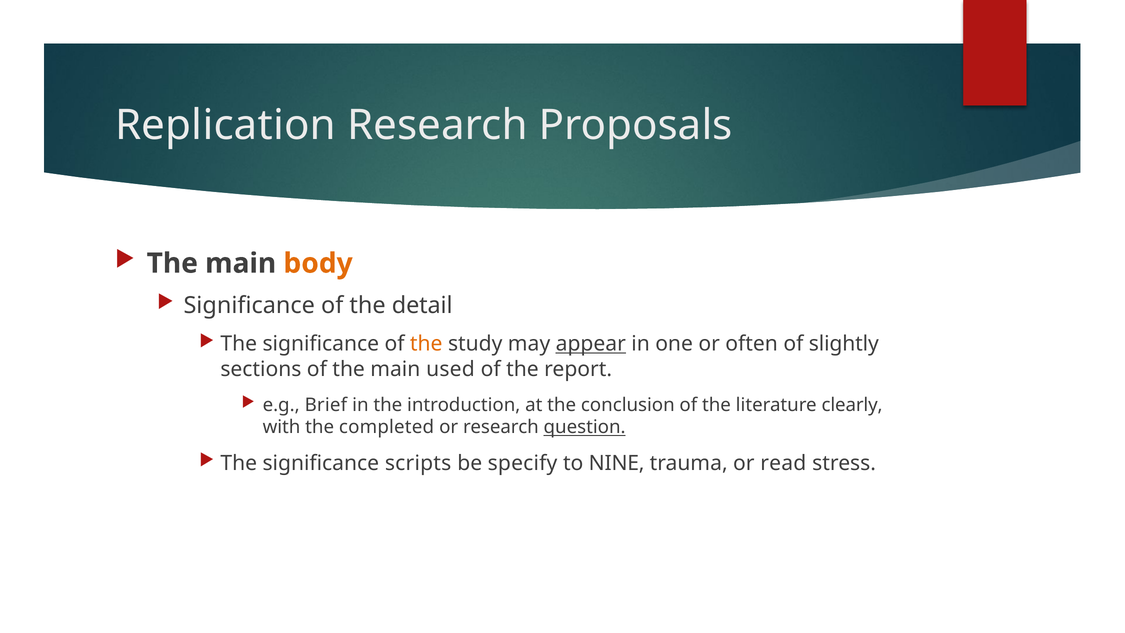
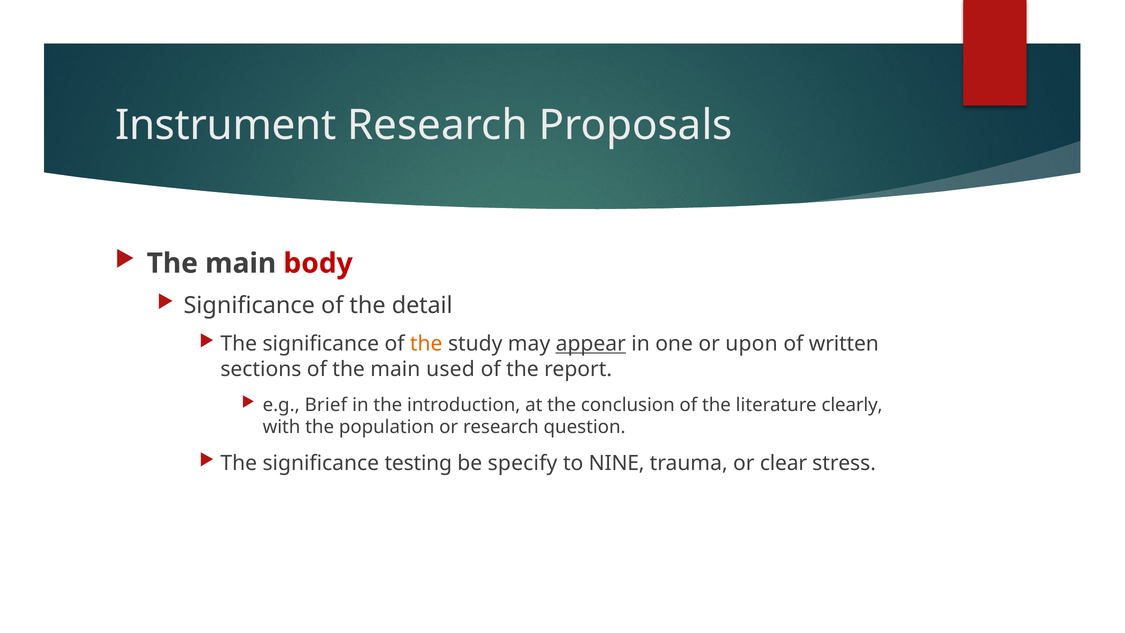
Replication: Replication -> Instrument
body colour: orange -> red
often: often -> upon
slightly: slightly -> written
completed: completed -> population
question underline: present -> none
scripts: scripts -> testing
read: read -> clear
